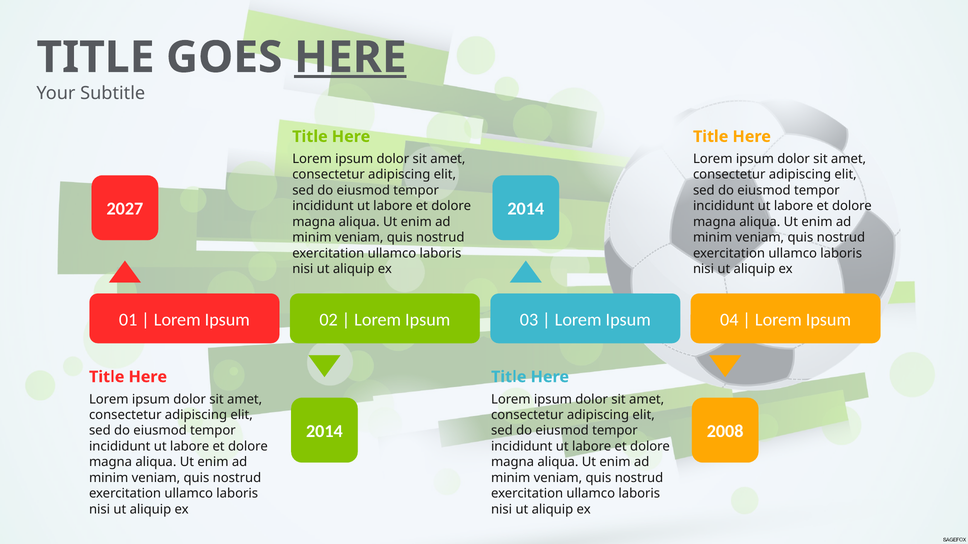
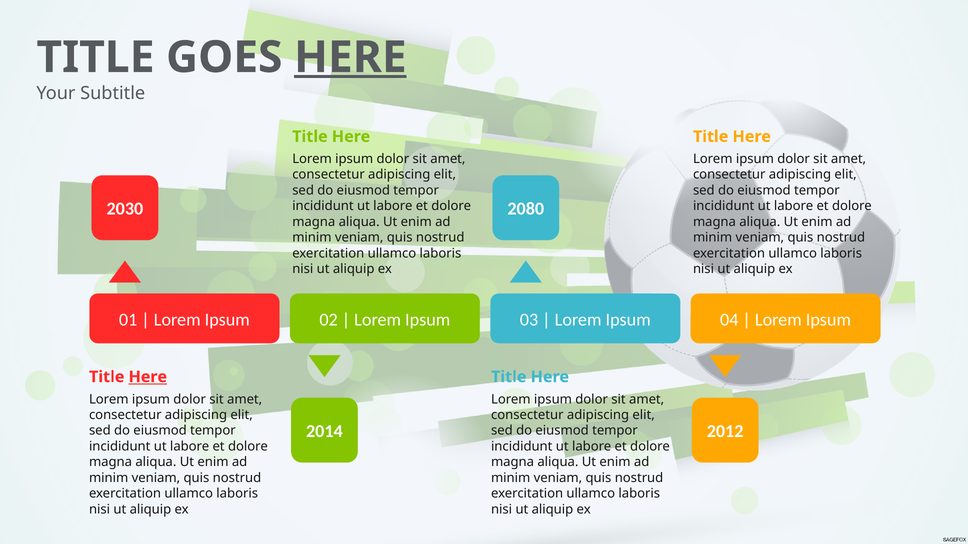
2027: 2027 -> 2030
2014 at (526, 209): 2014 -> 2080
Here at (148, 377) underline: none -> present
2008: 2008 -> 2012
